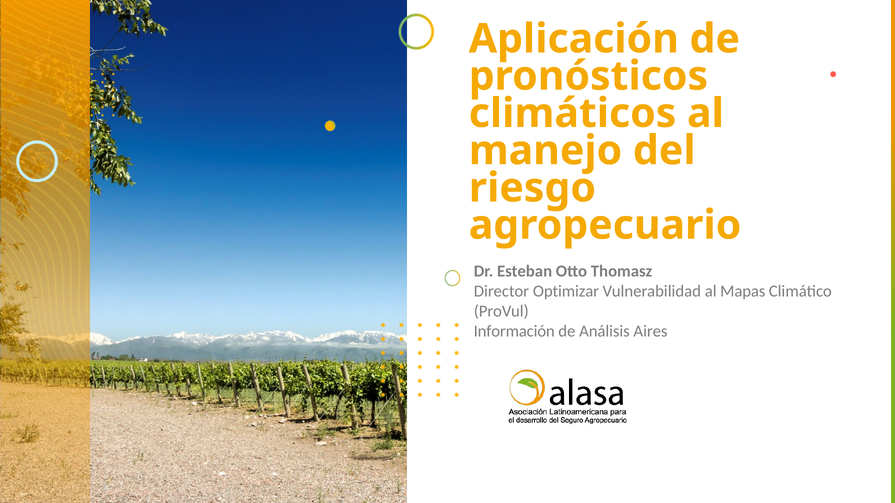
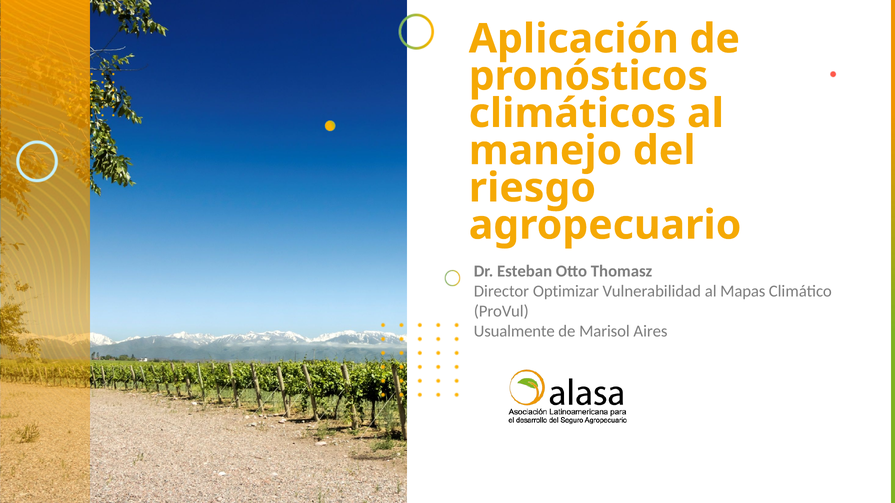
Información: Información -> Usualmente
Análisis: Análisis -> Marisol
